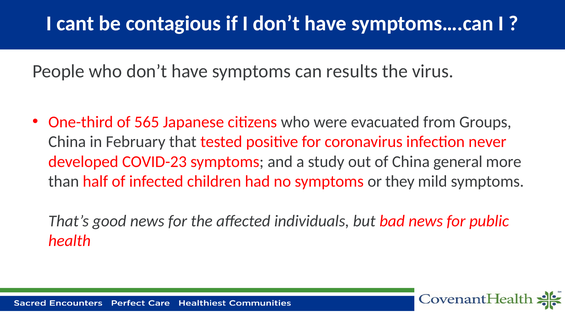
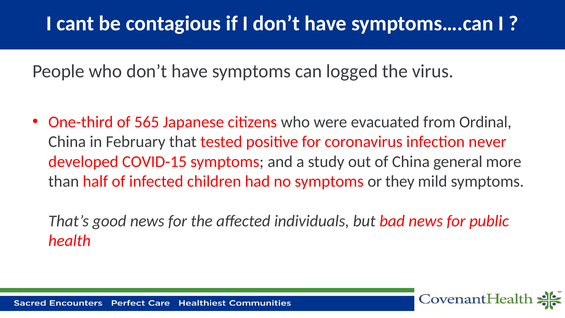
results: results -> logged
Groups: Groups -> Ordinal
COVID-23: COVID-23 -> COVID-15
